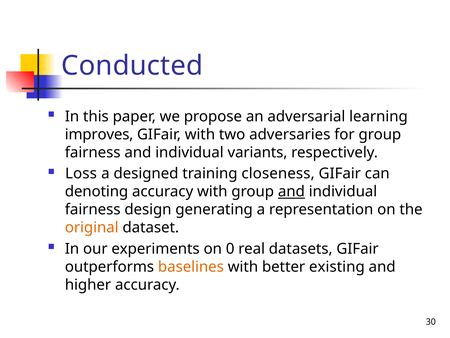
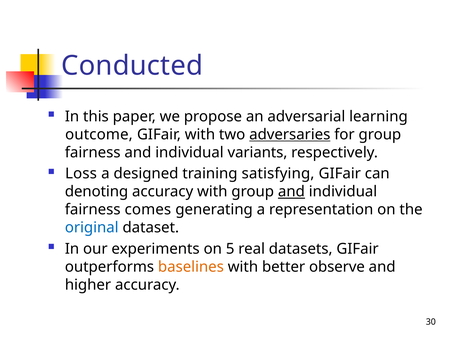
improves: improves -> outcome
adversaries underline: none -> present
closeness: closeness -> satisfying
design: design -> comes
original colour: orange -> blue
0: 0 -> 5
existing: existing -> observe
